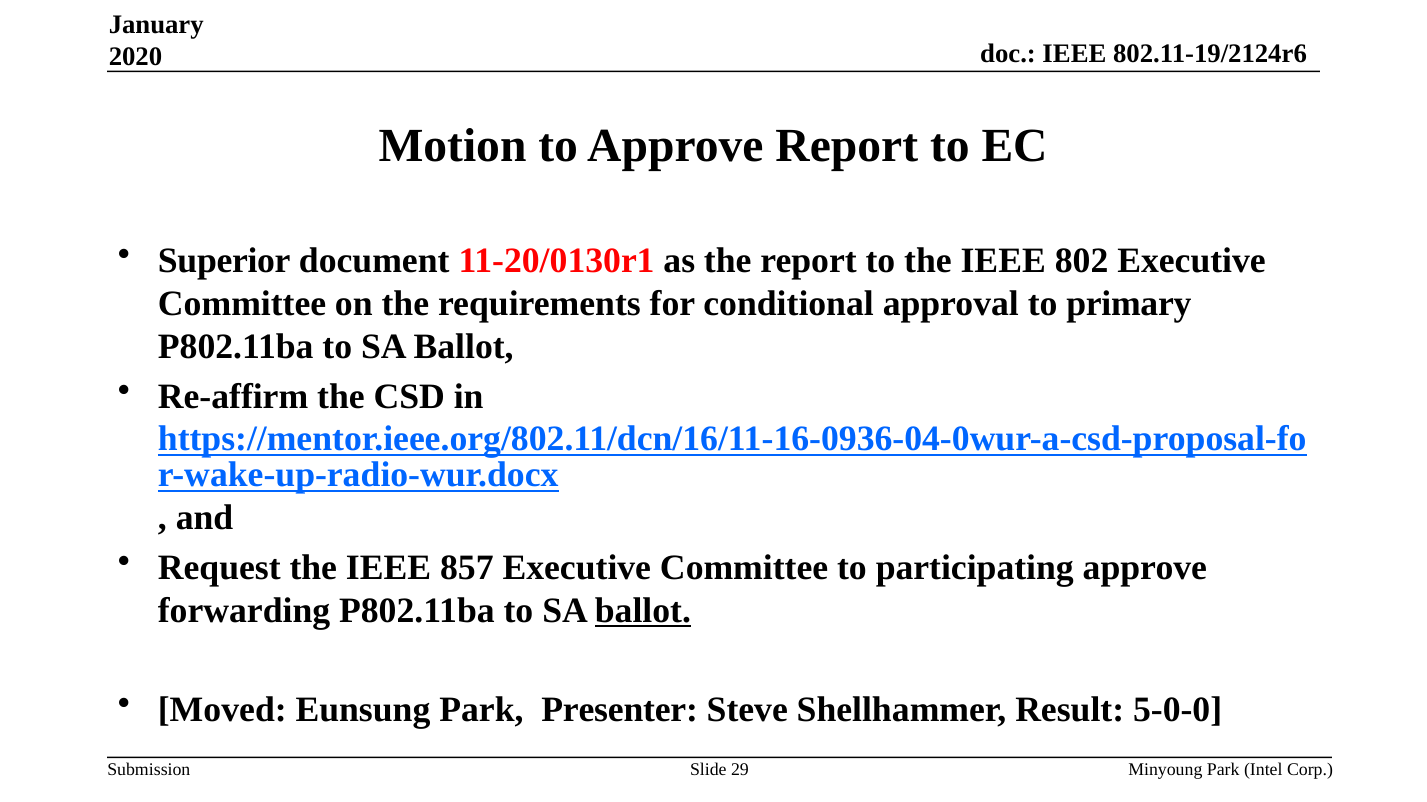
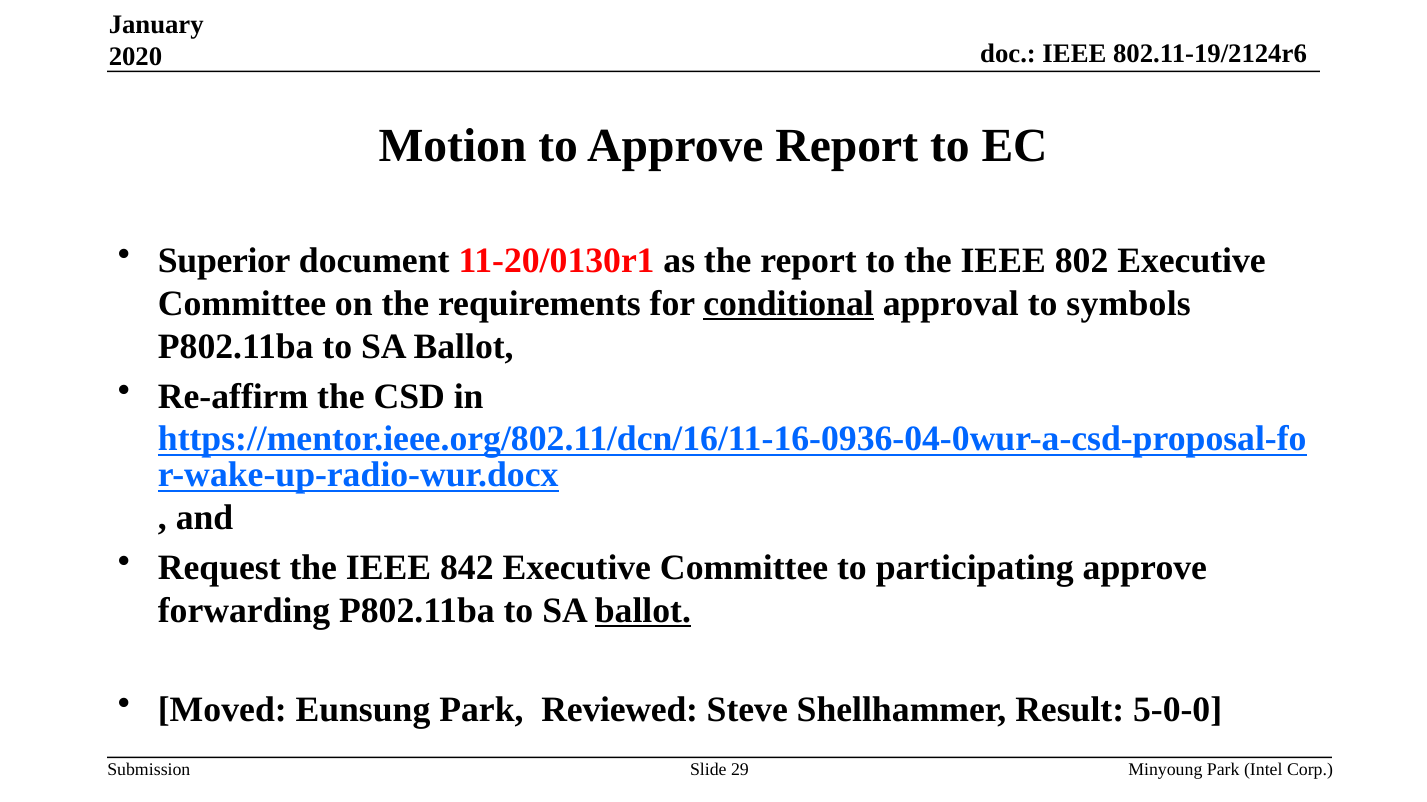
conditional underline: none -> present
primary: primary -> symbols
857: 857 -> 842
Presenter: Presenter -> Reviewed
